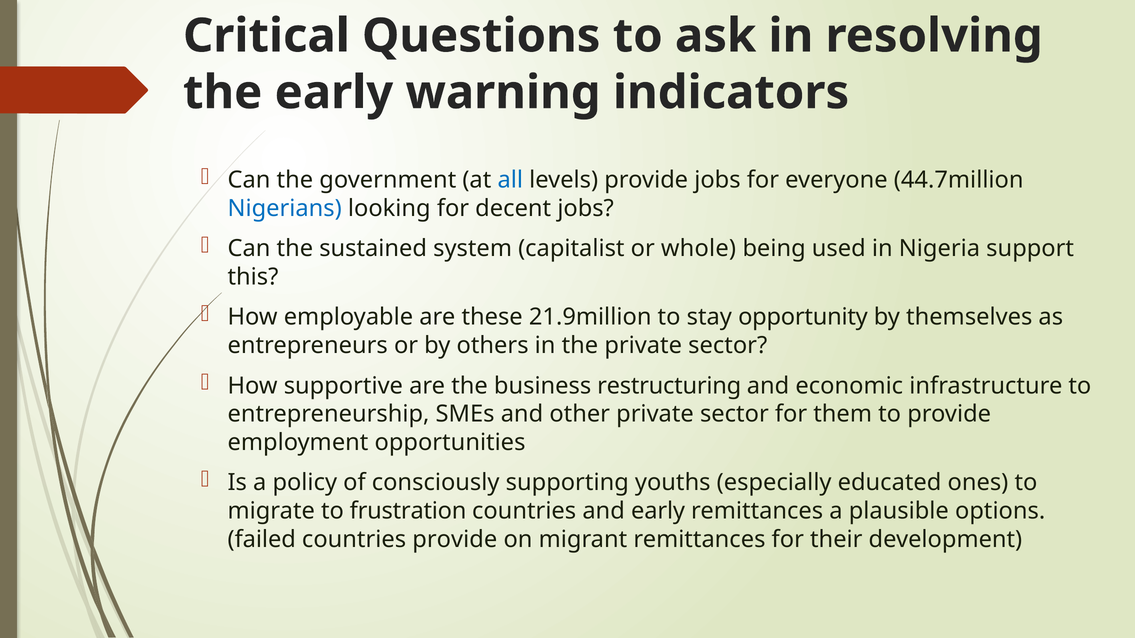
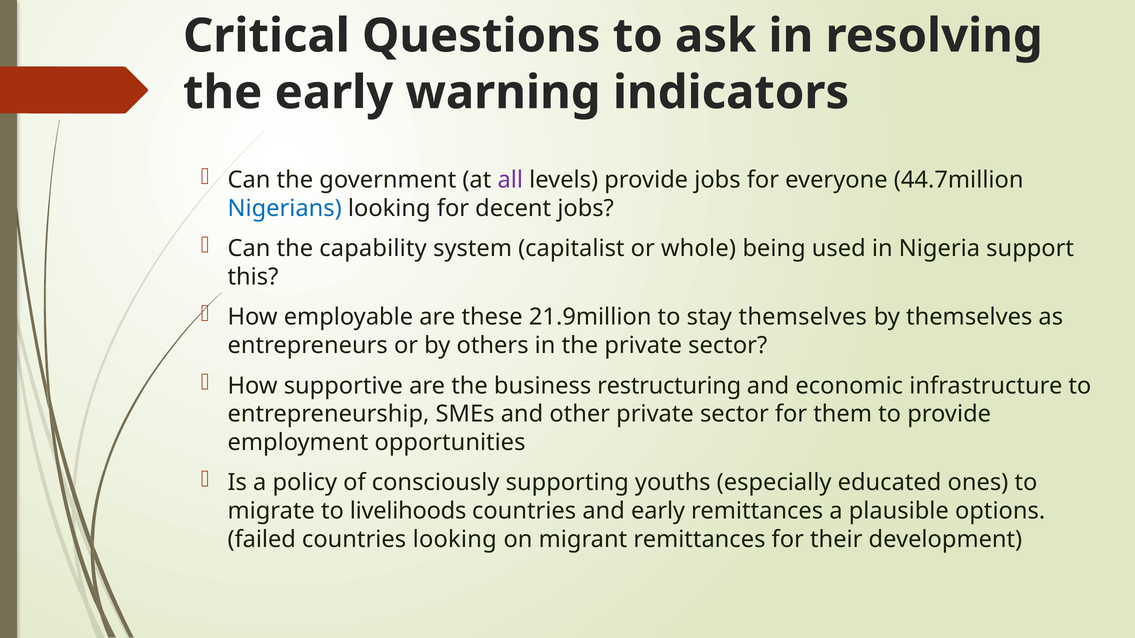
all colour: blue -> purple
sustained: sustained -> capability
stay opportunity: opportunity -> themselves
frustration: frustration -> livelihoods
countries provide: provide -> looking
